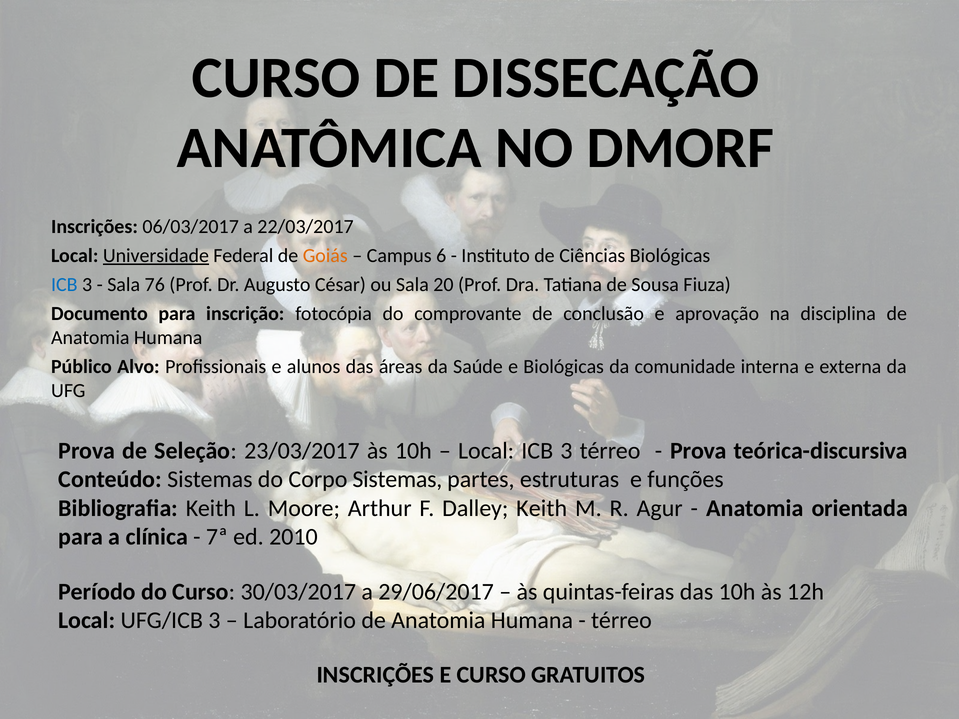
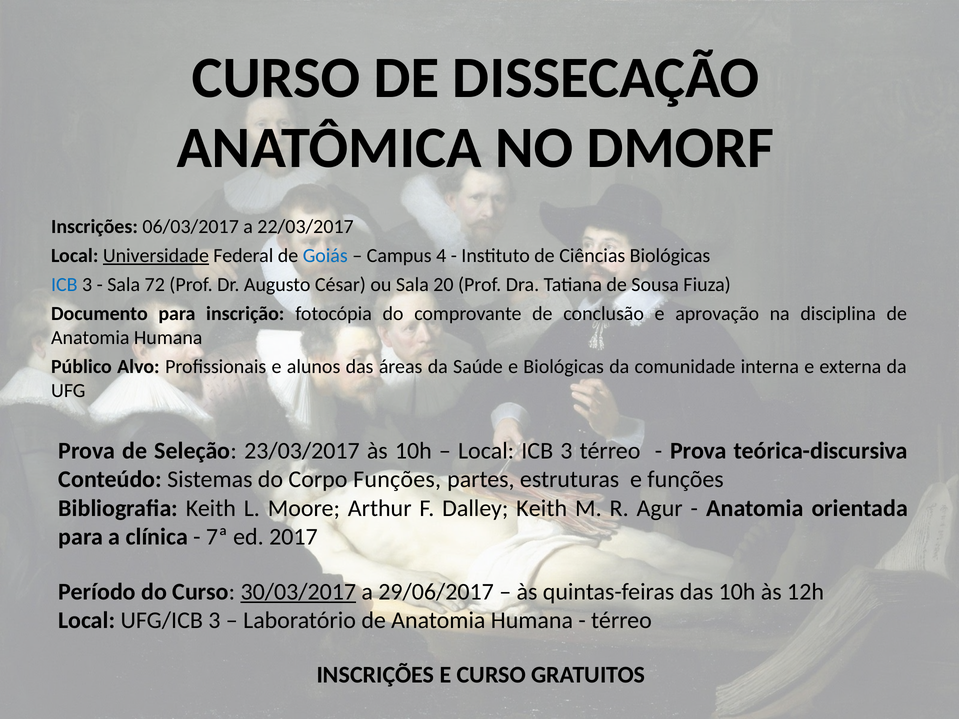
Goiás colour: orange -> blue
6: 6 -> 4
76: 76 -> 72
Corpo Sistemas: Sistemas -> Funções
2010: 2010 -> 2017
30/03/2017 underline: none -> present
